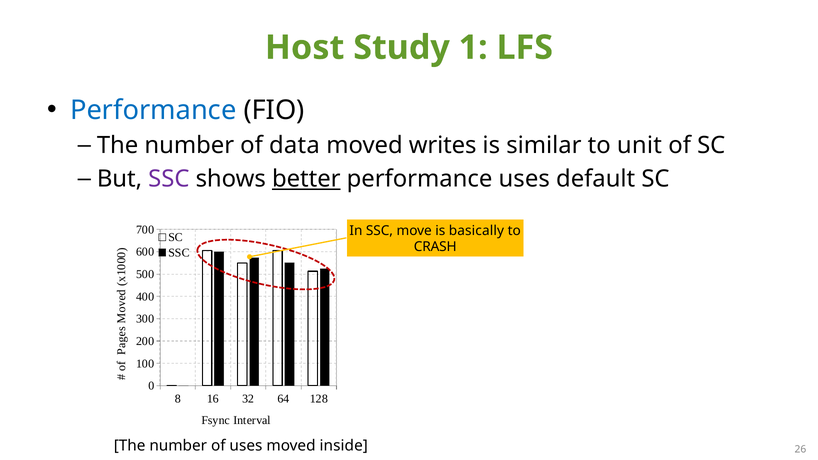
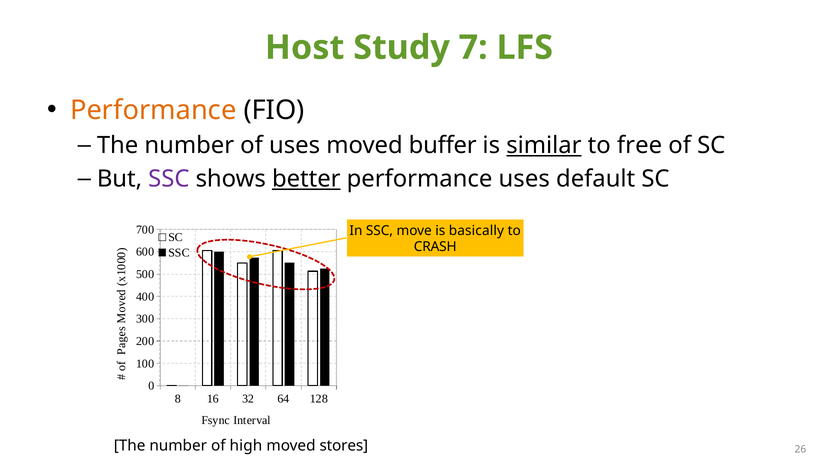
Study 1: 1 -> 7
Performance at (153, 110) colour: blue -> orange
of data: data -> uses
writes: writes -> buffer
similar underline: none -> present
unit: unit -> free
of uses: uses -> high
inside: inside -> stores
